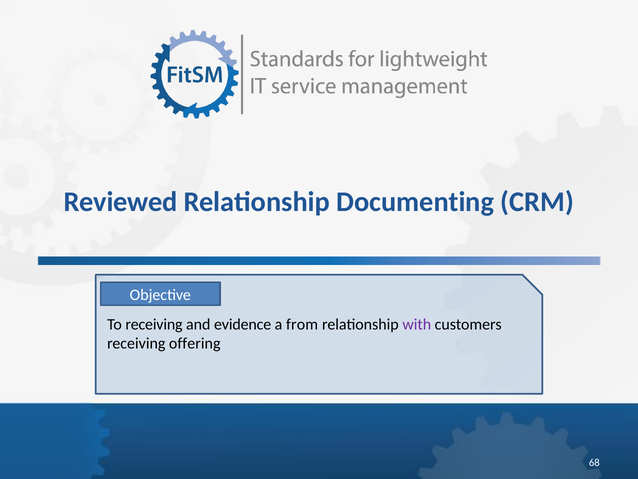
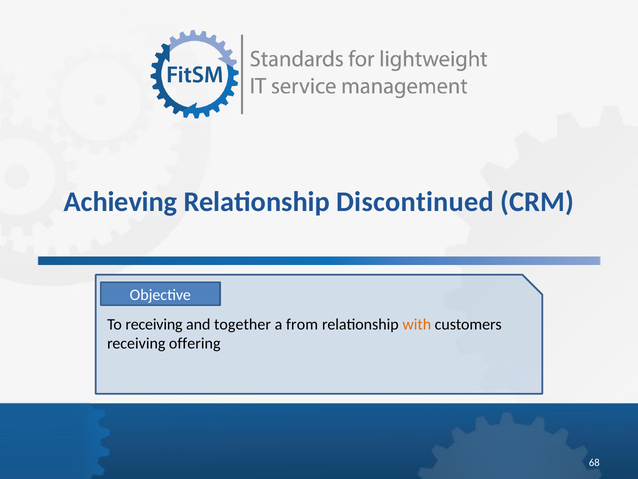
Reviewed: Reviewed -> Achieving
Documenting: Documenting -> Discontinued
evidence: evidence -> together
with colour: purple -> orange
